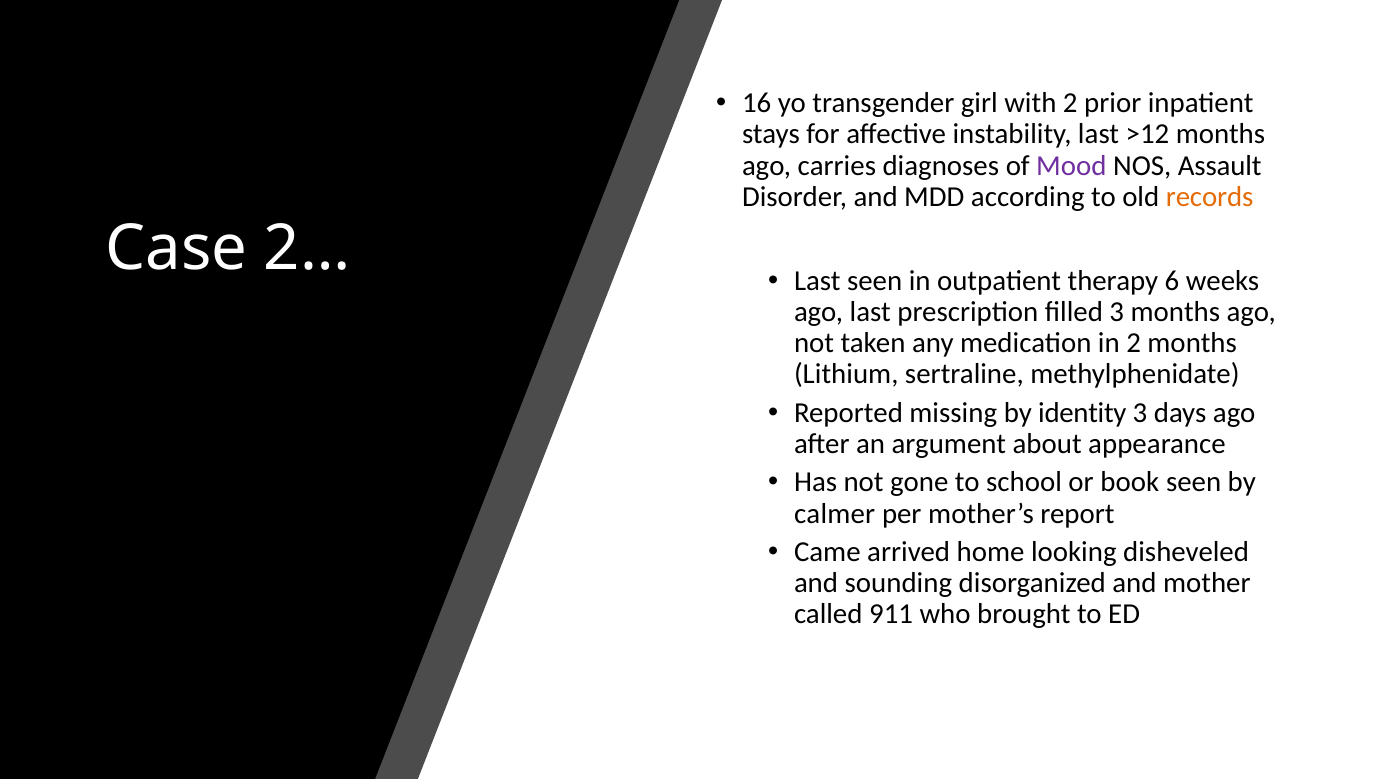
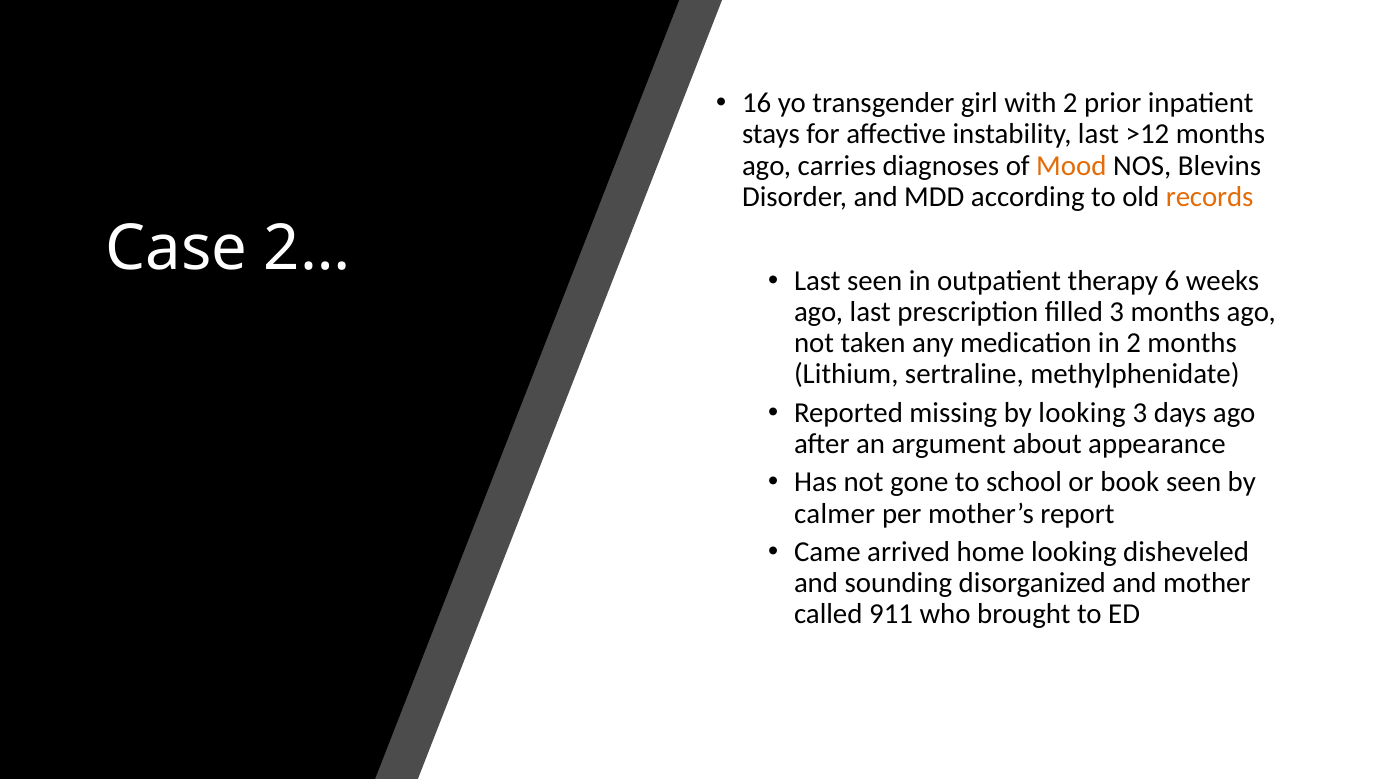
Mood colour: purple -> orange
Assault: Assault -> Blevins
by identity: identity -> looking
